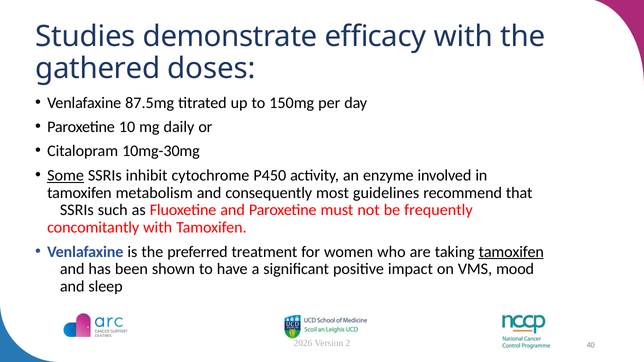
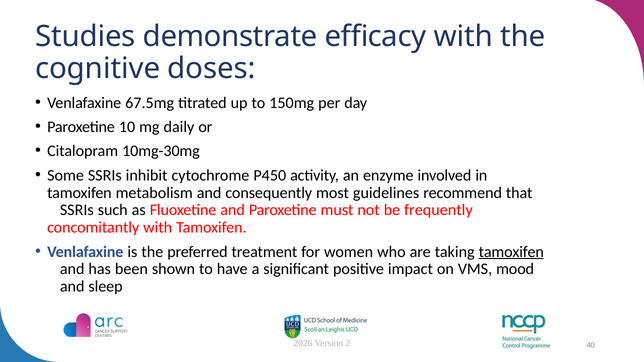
gathered: gathered -> cognitive
87.5mg: 87.5mg -> 67.5mg
Some underline: present -> none
